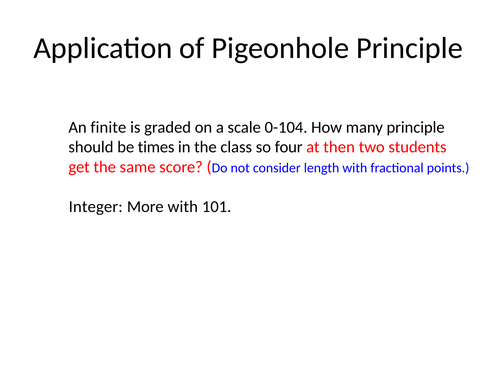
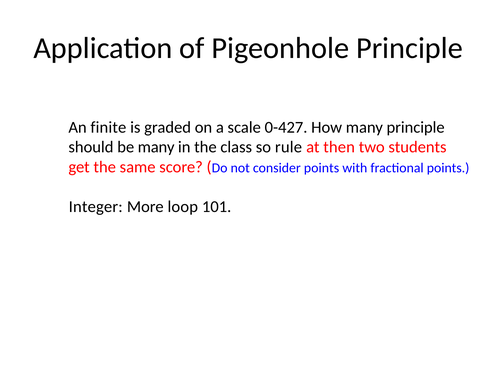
0-104: 0-104 -> 0-427
be times: times -> many
four: four -> rule
consider length: length -> points
More with: with -> loop
